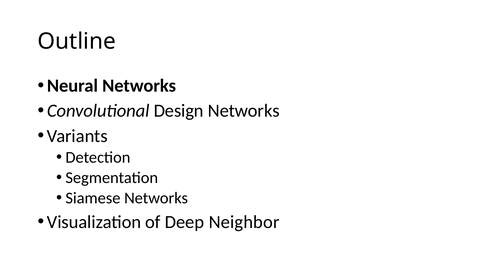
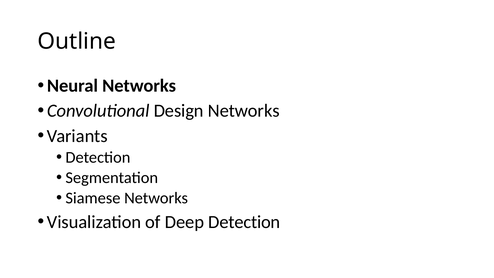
Deep Neighbor: Neighbor -> Detection
